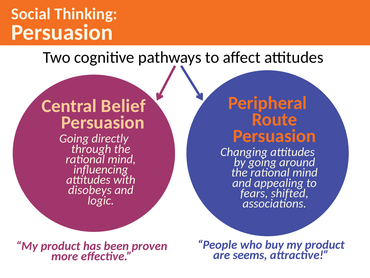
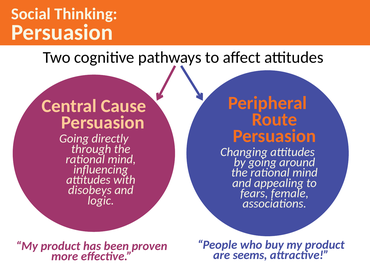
Belief: Belief -> Cause
shifted: shifted -> female
